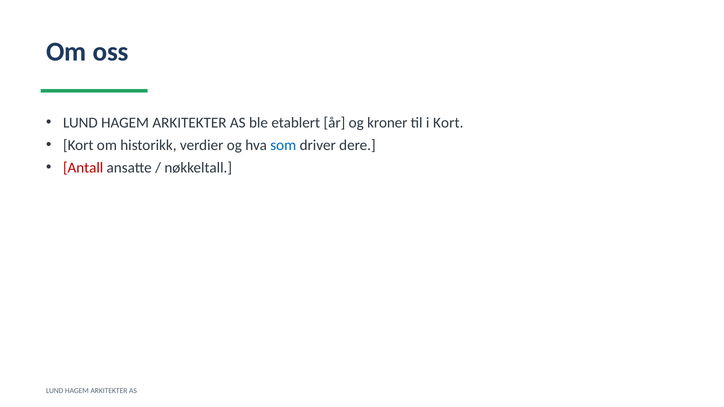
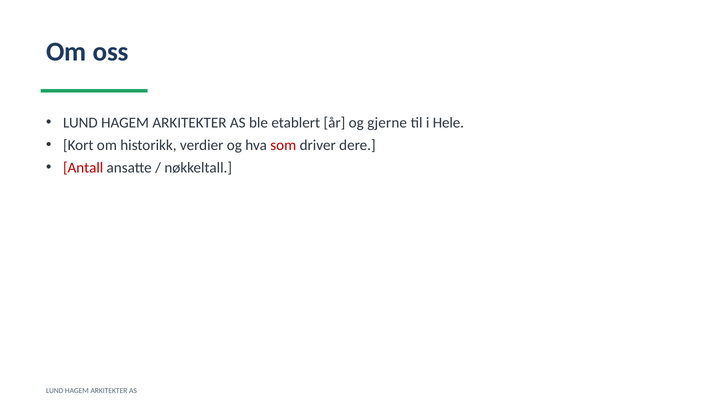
kroner: kroner -> gjerne
i Kort: Kort -> Hele
som colour: blue -> red
